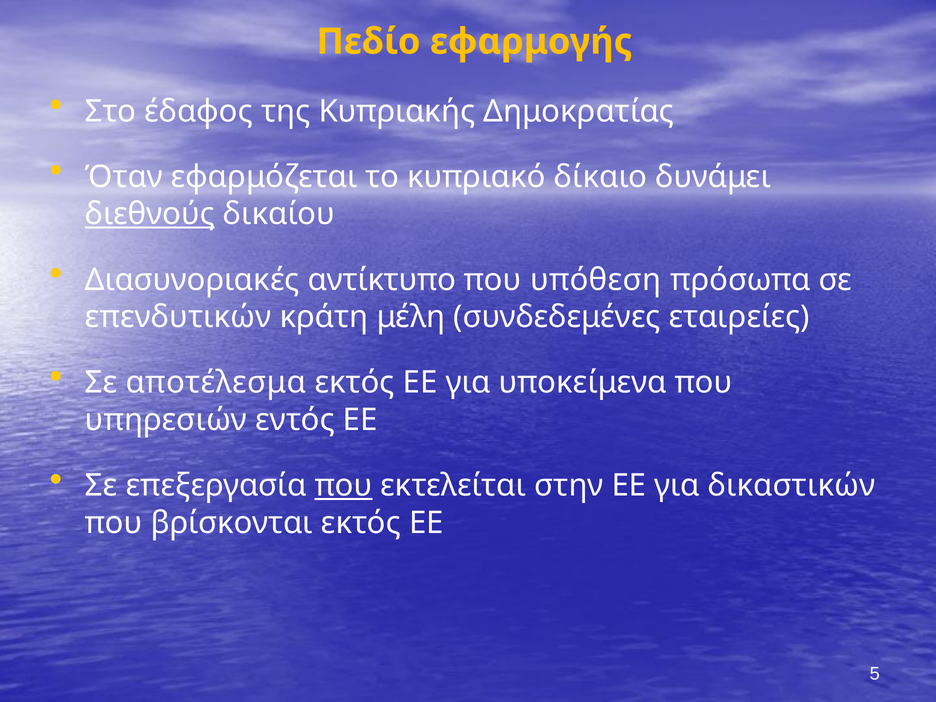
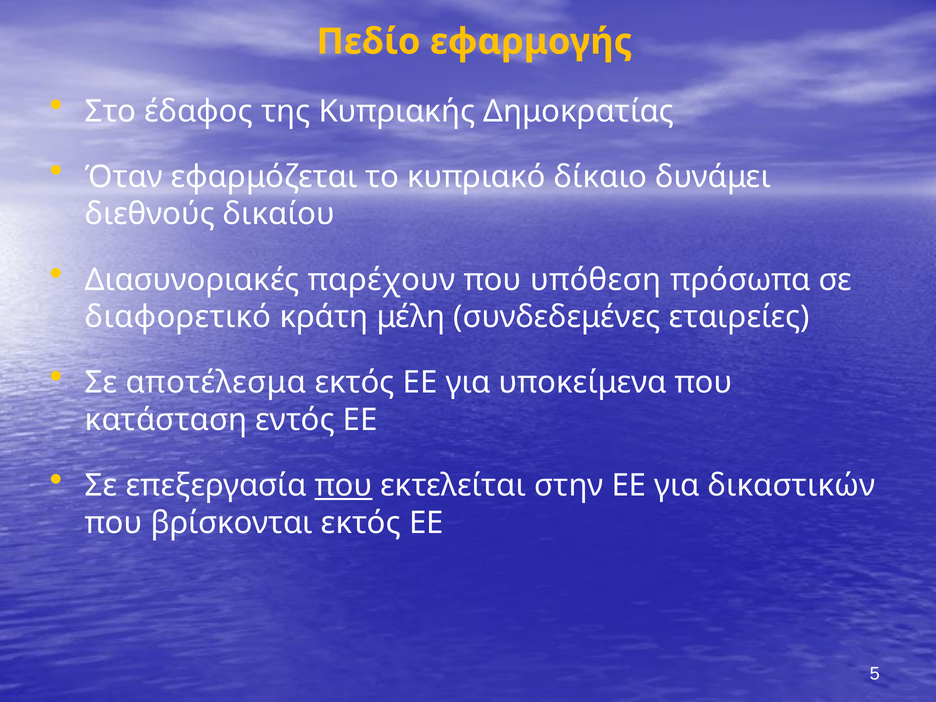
διεθνούς underline: present -> none
αντίκτυπο: αντίκτυπο -> παρέχουν
επενδυτικών: επενδυτικών -> διαφορετικό
υπηρεσιών: υπηρεσιών -> κατάσταση
